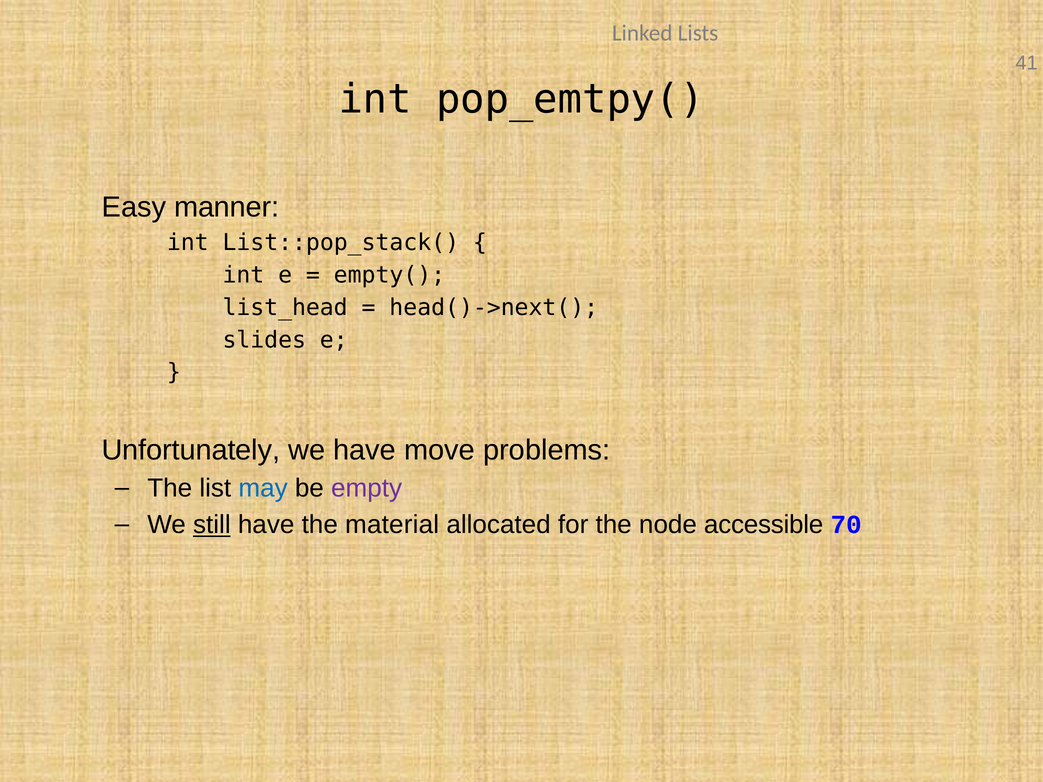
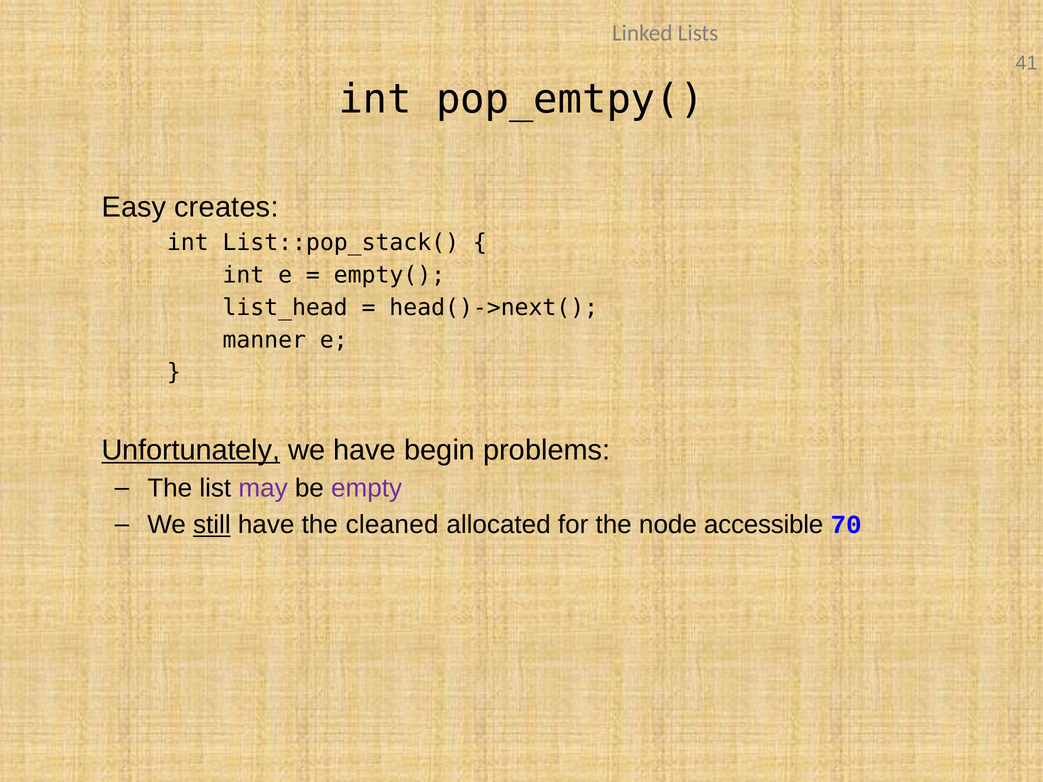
manner: manner -> creates
slides: slides -> manner
Unfortunately underline: none -> present
move: move -> begin
may colour: blue -> purple
material: material -> cleaned
